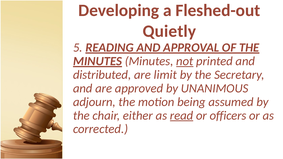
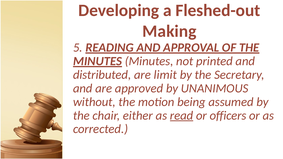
Quietly: Quietly -> Making
not underline: present -> none
adjourn: adjourn -> without
